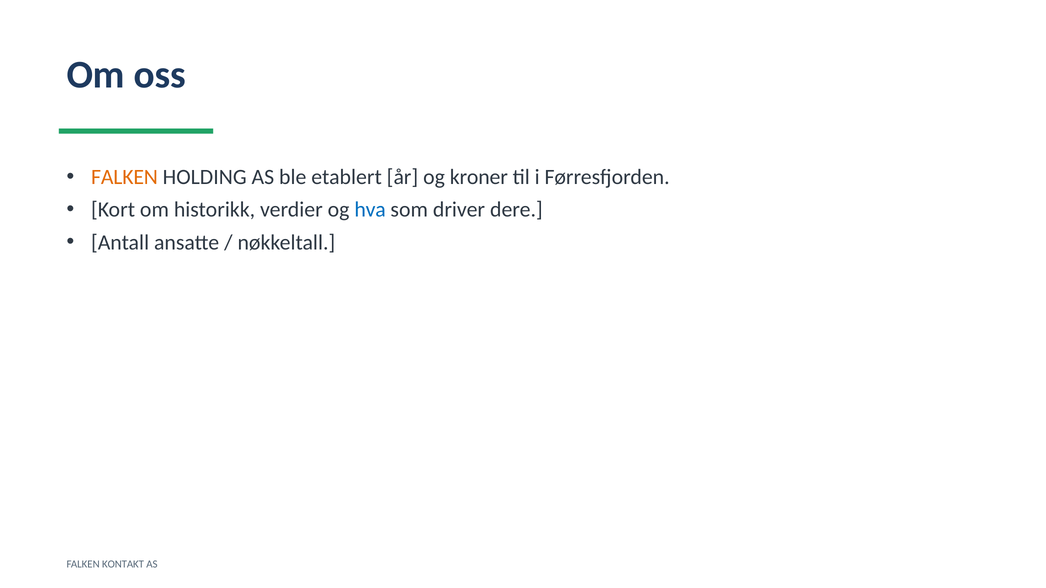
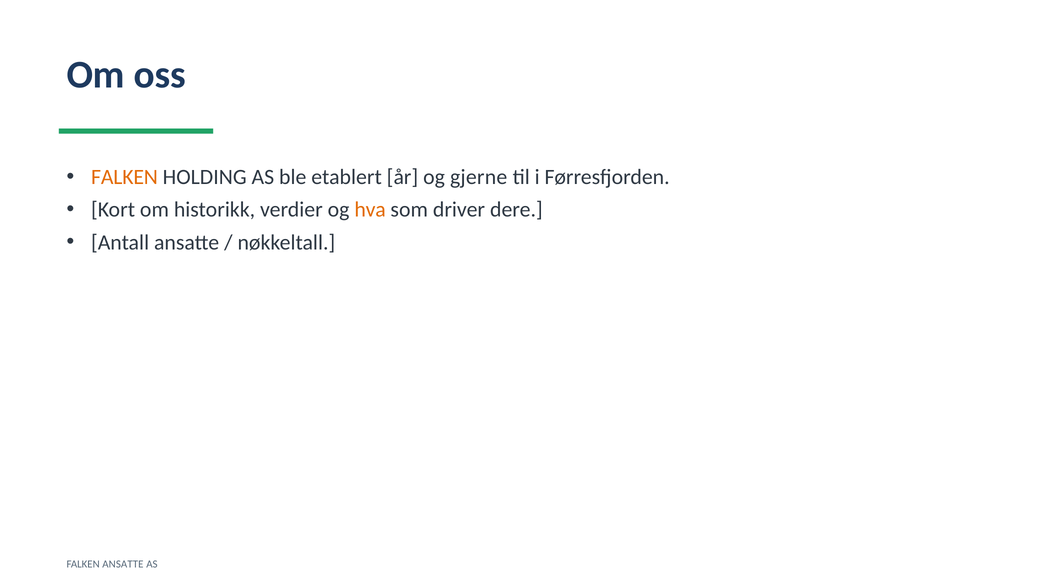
kroner: kroner -> gjerne
hva colour: blue -> orange
FALKEN KONTAKT: KONTAKT -> ANSATTE
